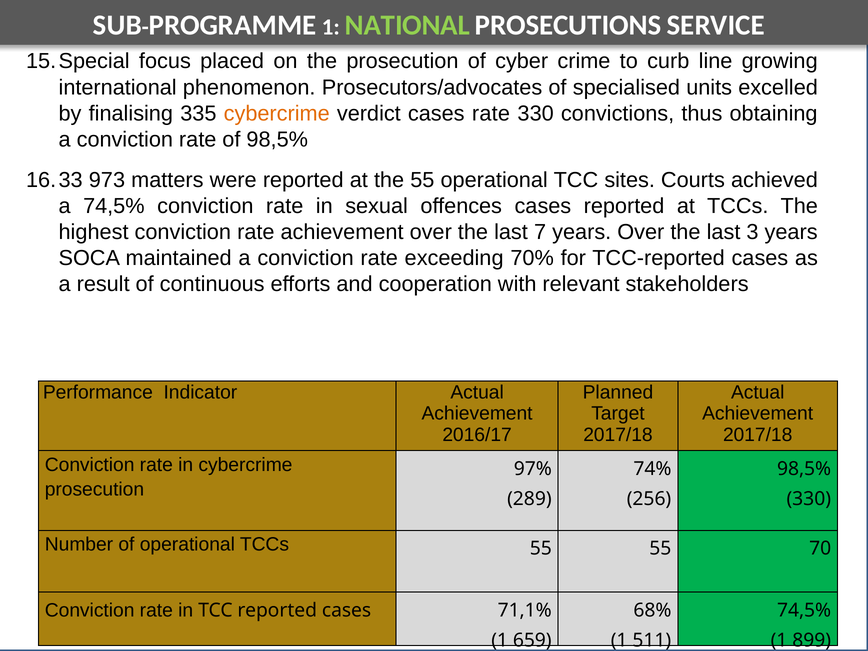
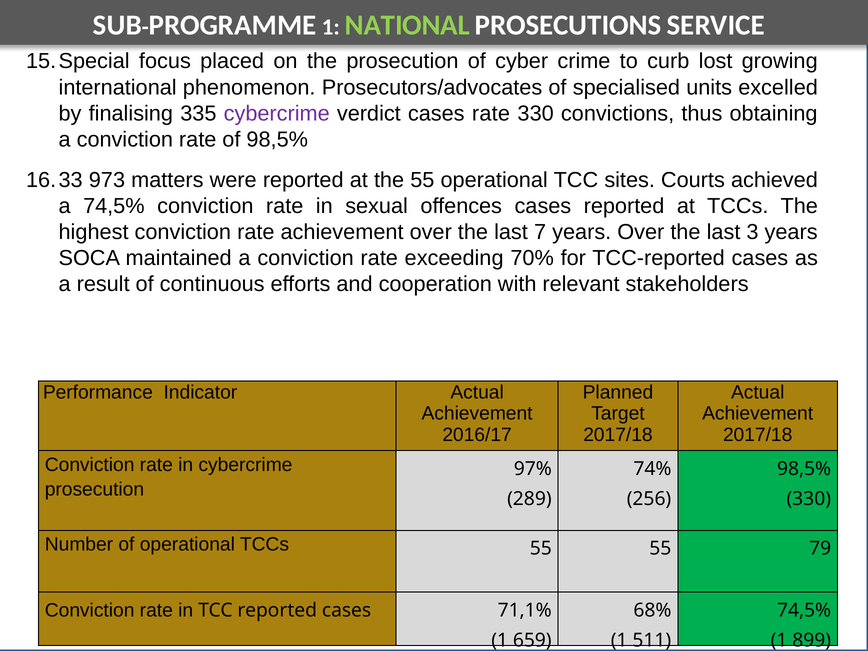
line: line -> lost
cybercrime at (277, 113) colour: orange -> purple
55 70: 70 -> 79
